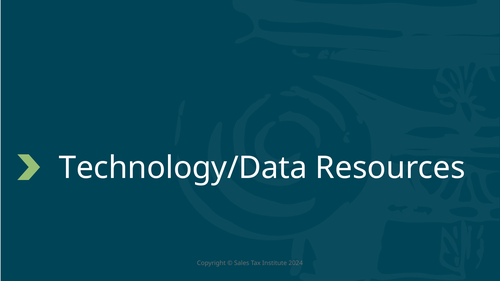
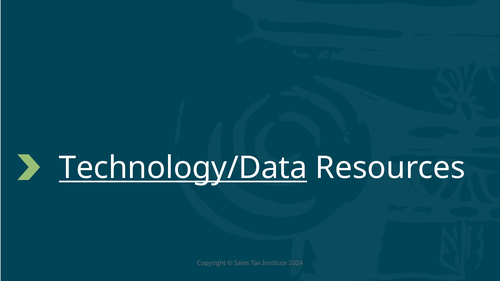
Technology/Data underline: none -> present
